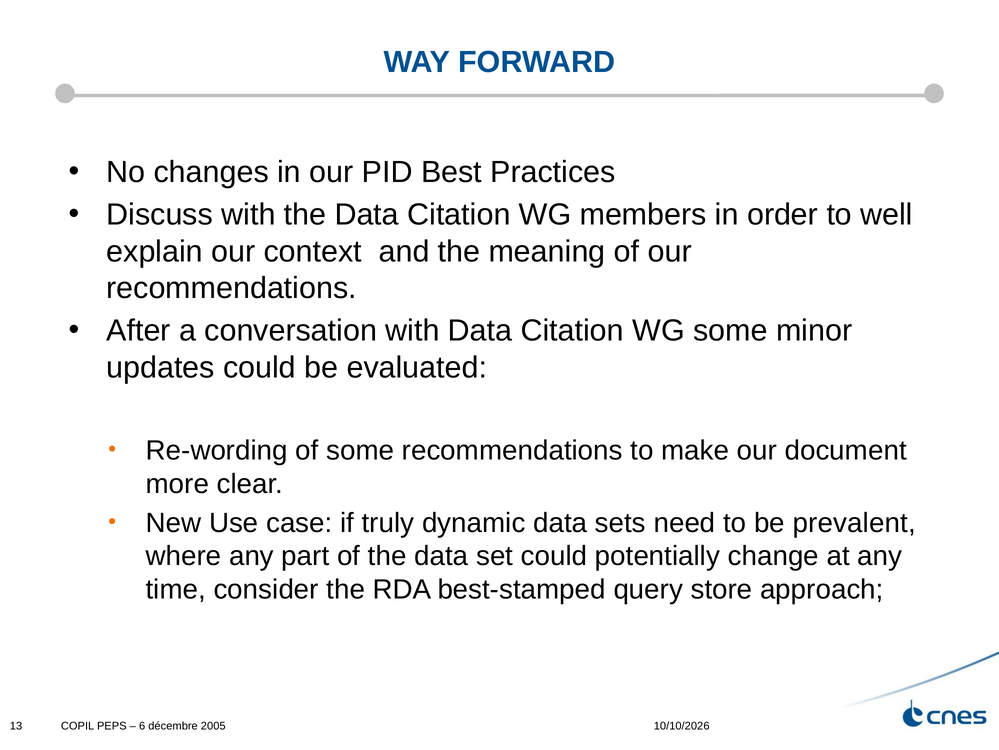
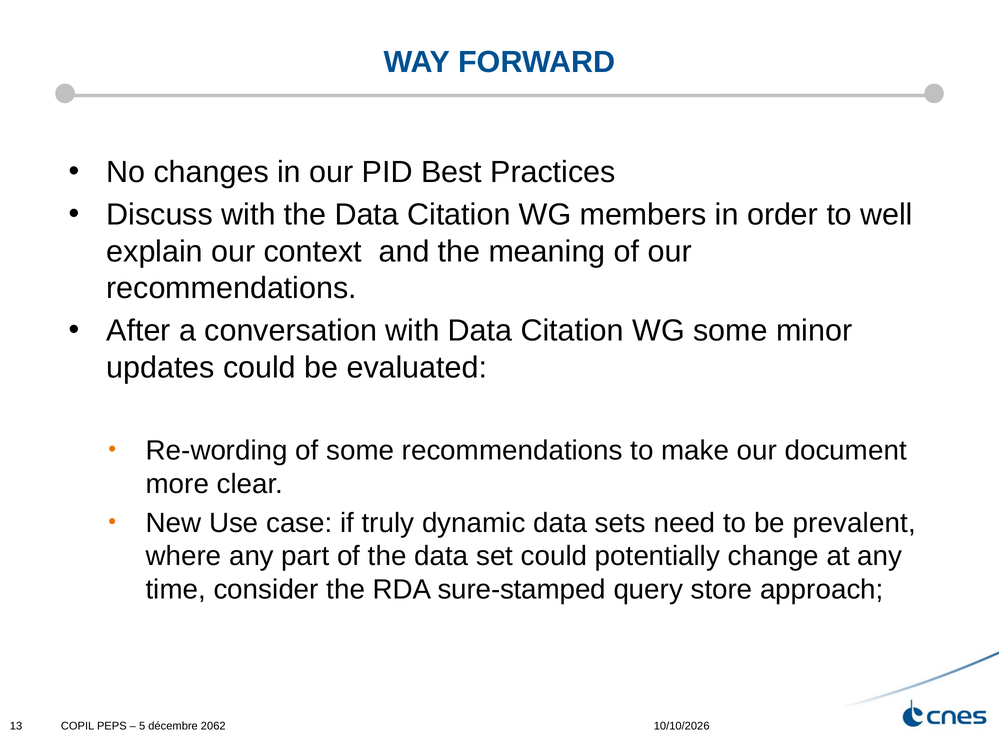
best-stamped: best-stamped -> sure-stamped
6: 6 -> 5
2005: 2005 -> 2062
